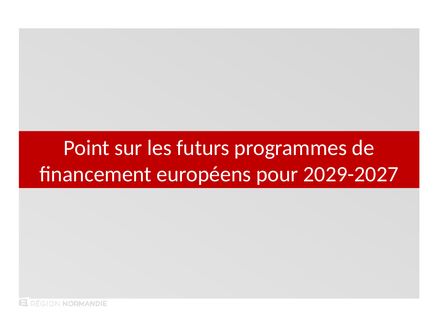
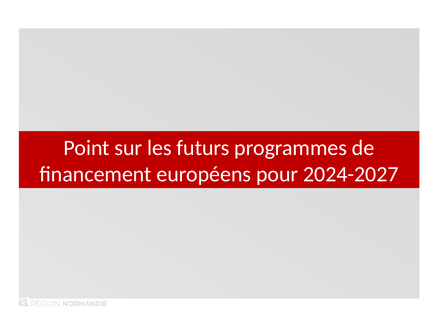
2029-2027: 2029-2027 -> 2024-2027
